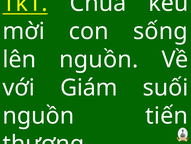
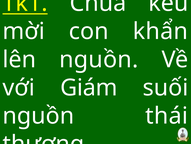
sống: sống -> khẩn
tiến: tiến -> thái
